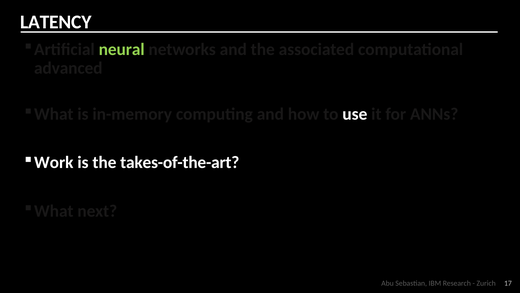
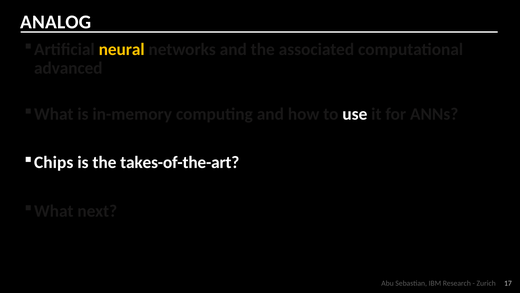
LATENCY: LATENCY -> ANALOG
neural colour: light green -> yellow
Work: Work -> Chips
